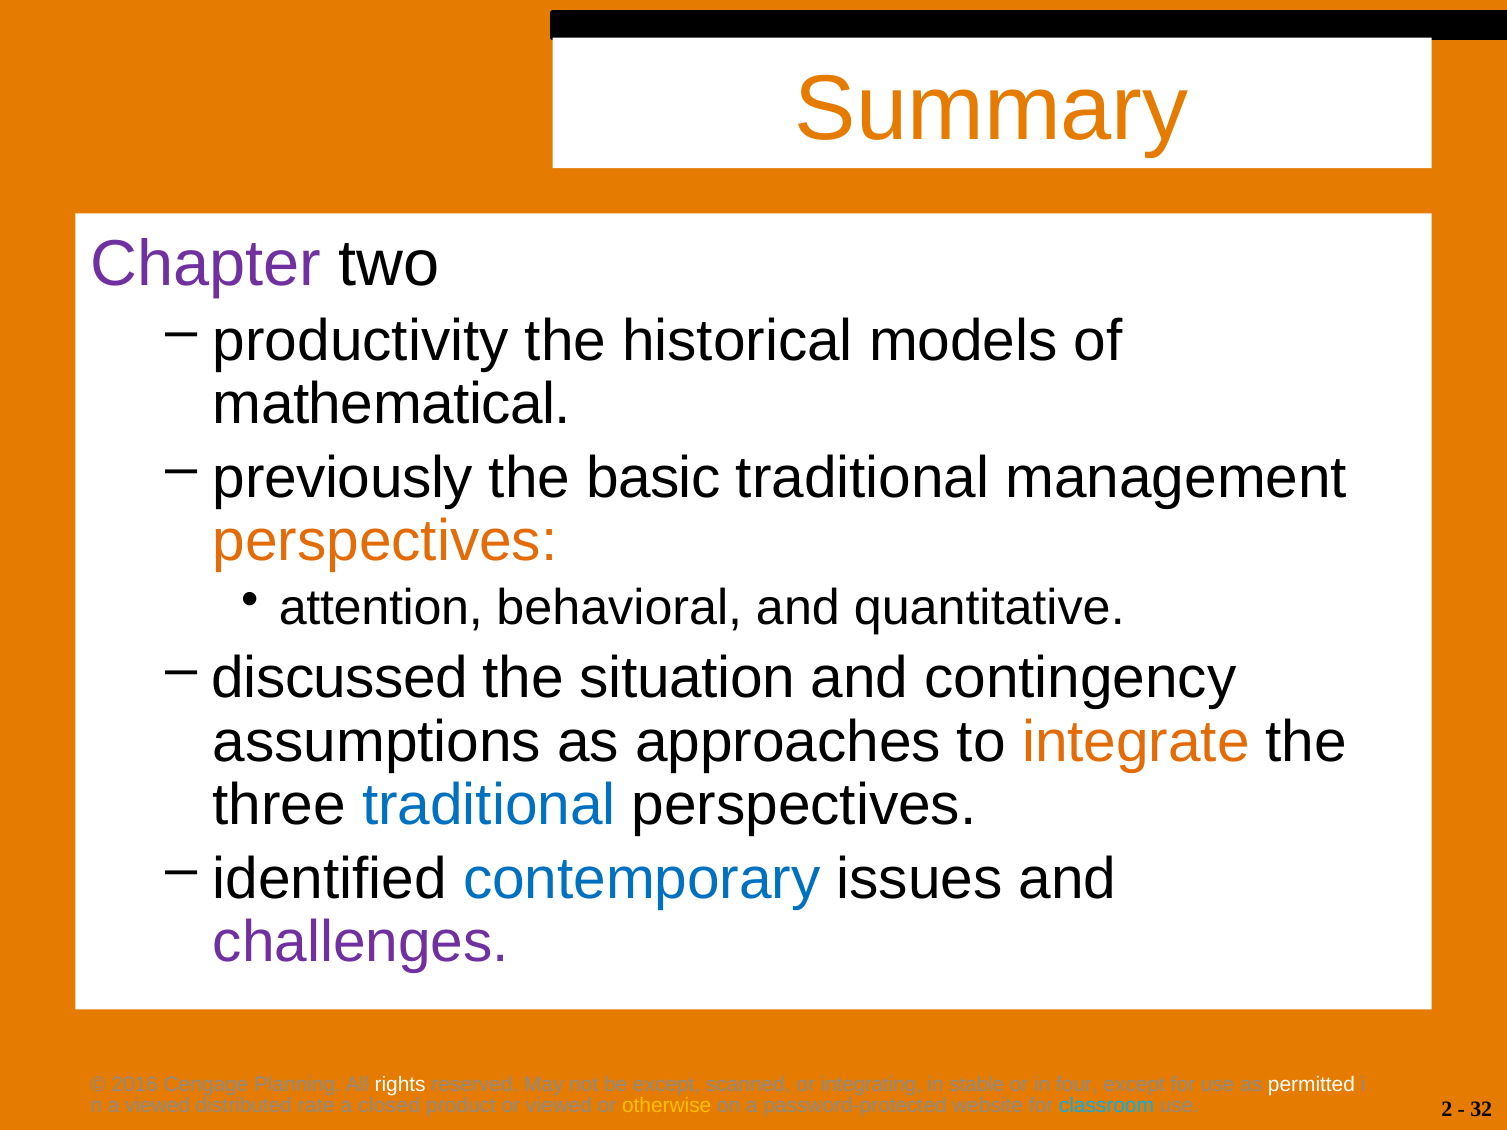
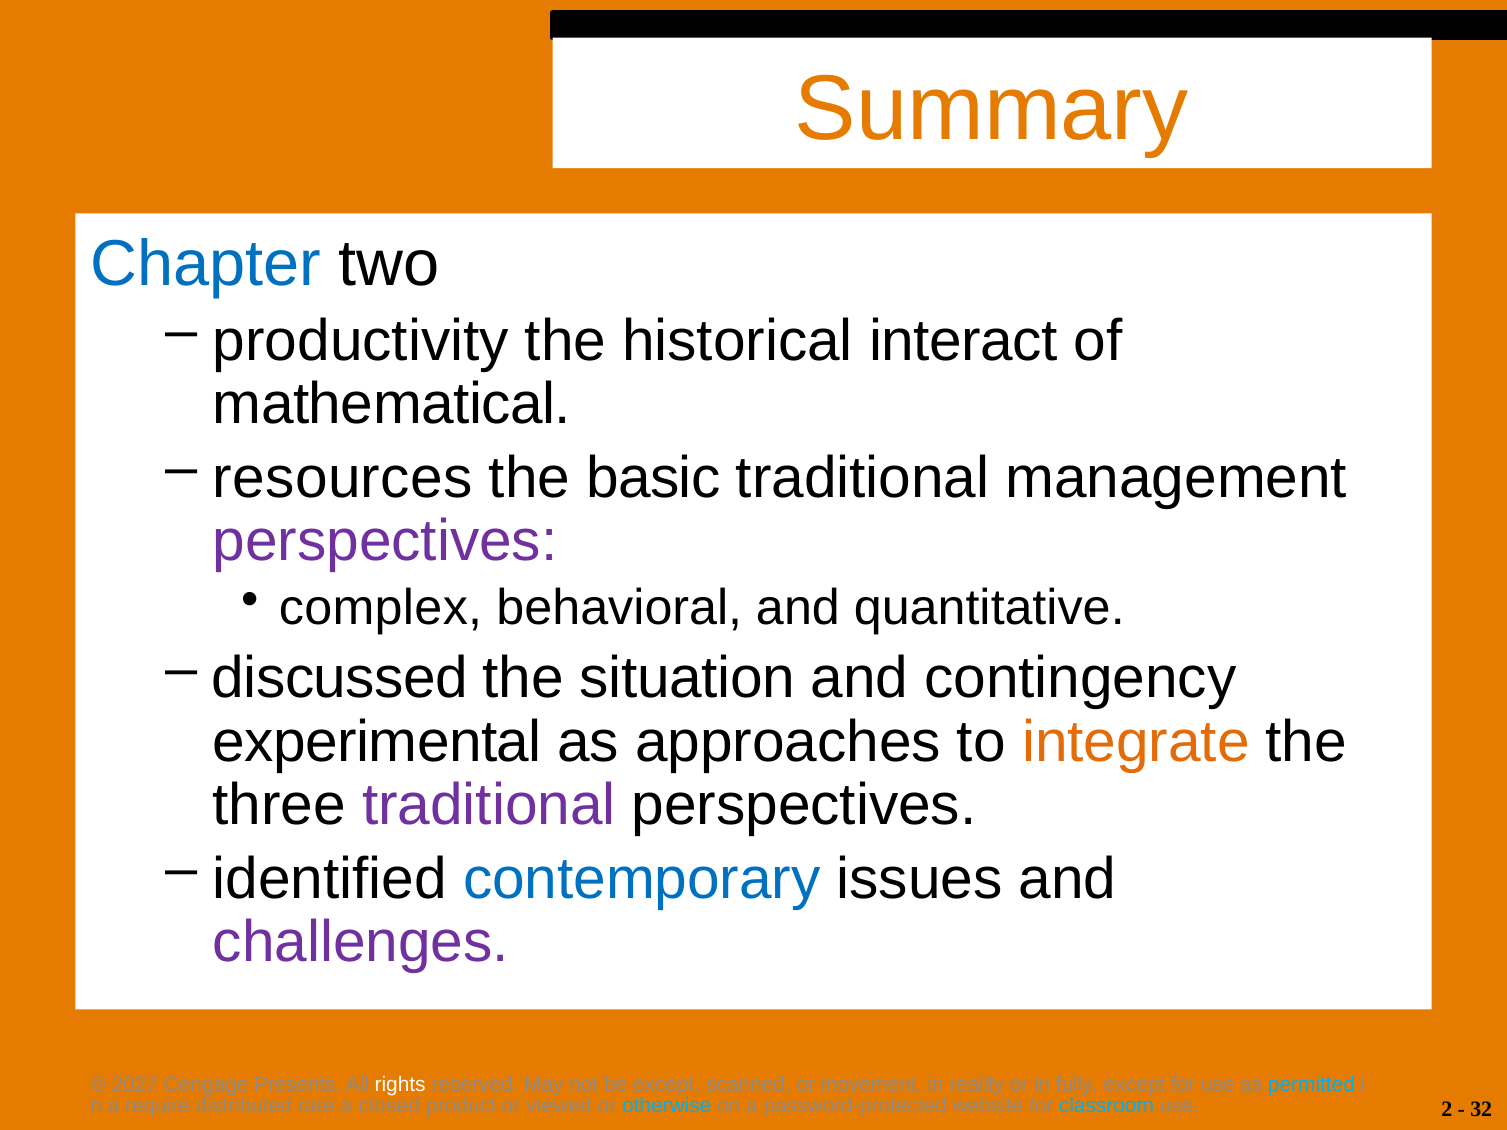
Chapter colour: purple -> blue
models: models -> interact
previously: previously -> resources
perspectives at (385, 541) colour: orange -> purple
attention: attention -> complex
assumptions: assumptions -> experimental
traditional at (489, 805) colour: blue -> purple
2016: 2016 -> 2027
Planning: Planning -> Presents
integrating: integrating -> movement
stable: stable -> reality
four: four -> fully
permitted colour: white -> light blue
a viewed: viewed -> require
otherwise colour: yellow -> light blue
